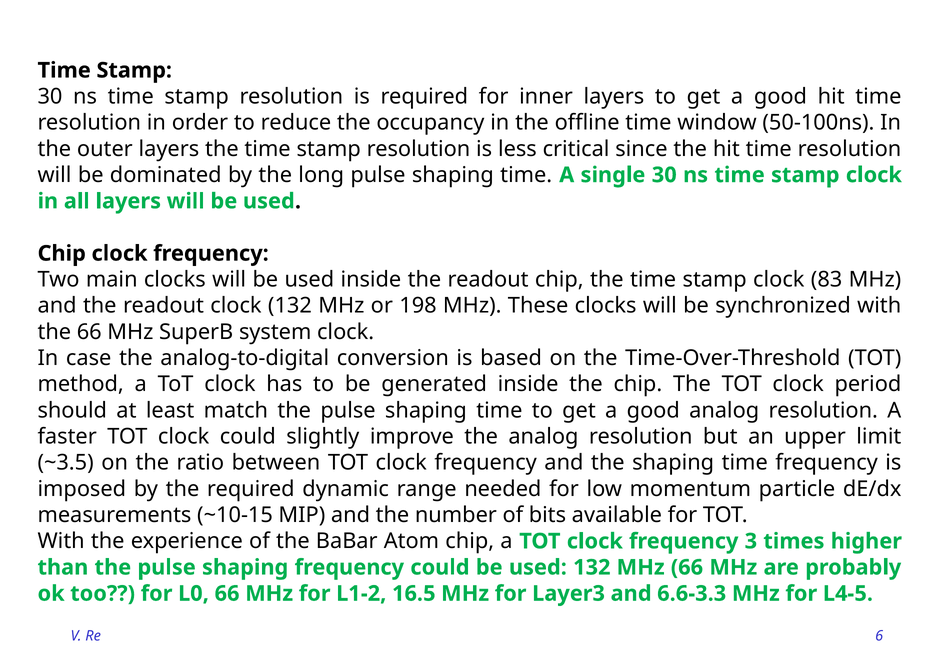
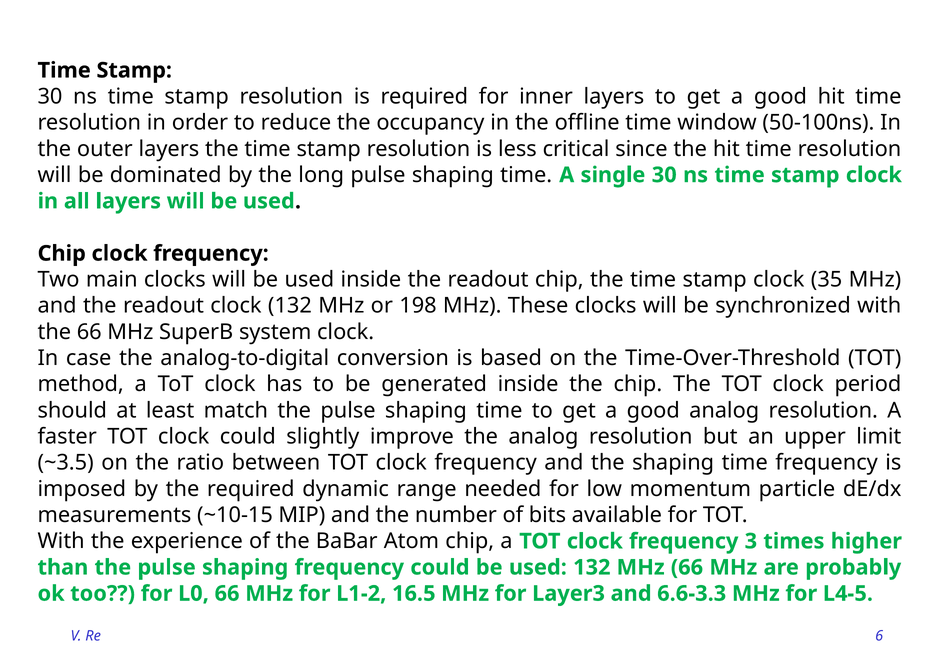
83: 83 -> 35
